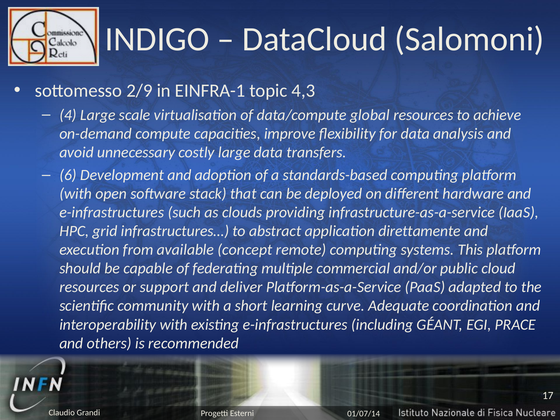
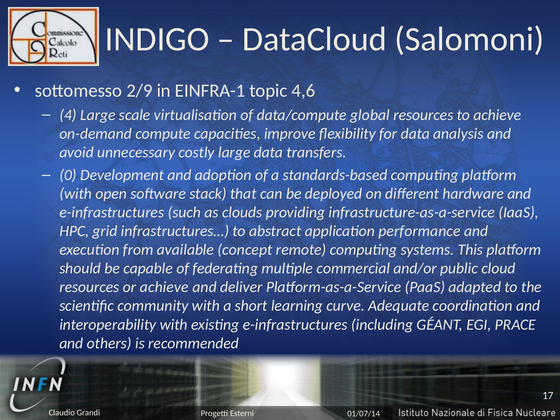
4,3: 4,3 -> 4,6
6: 6 -> 0
direttamente: direttamente -> performance
or support: support -> achieve
